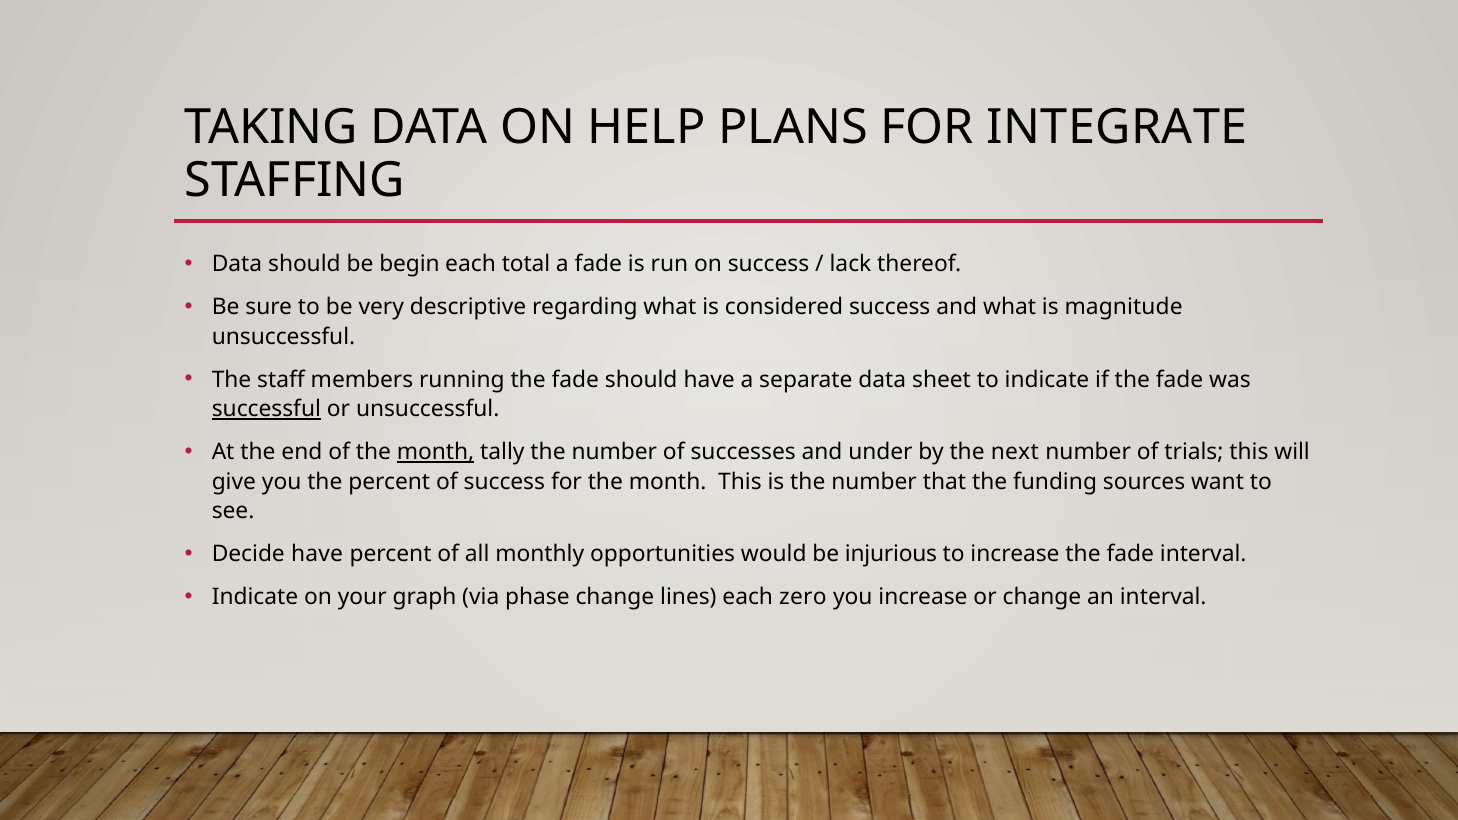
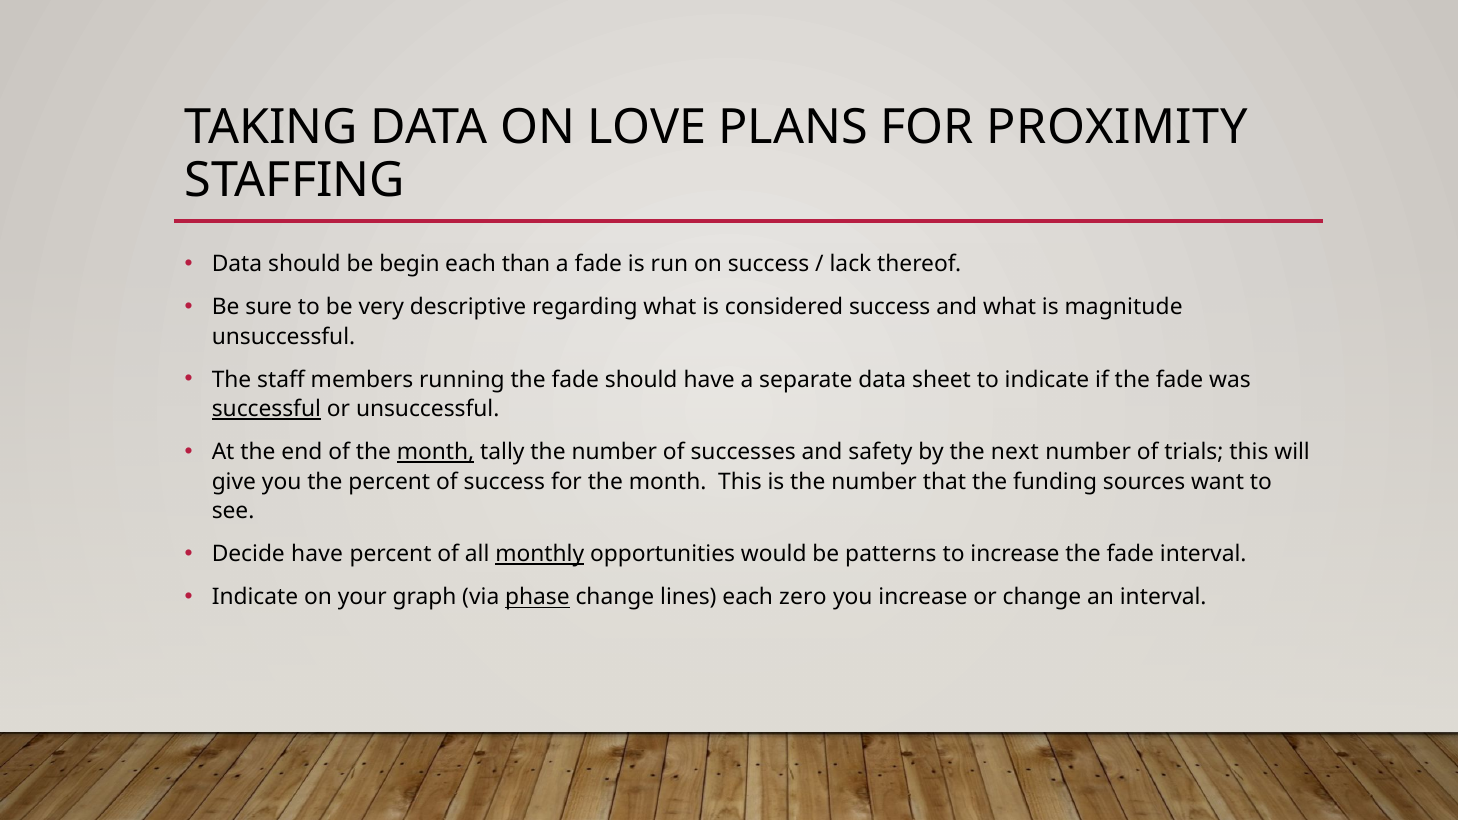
HELP: HELP -> LOVE
INTEGRATE: INTEGRATE -> PROXIMITY
total: total -> than
under: under -> safety
monthly underline: none -> present
injurious: injurious -> patterns
phase underline: none -> present
